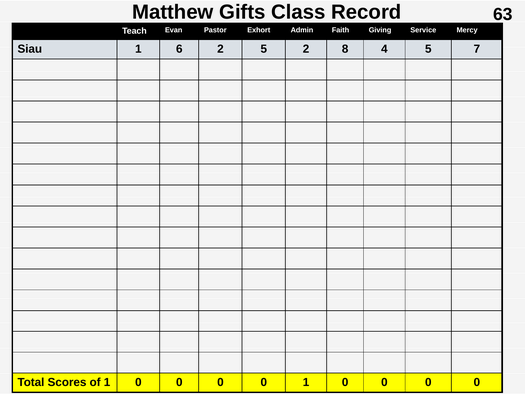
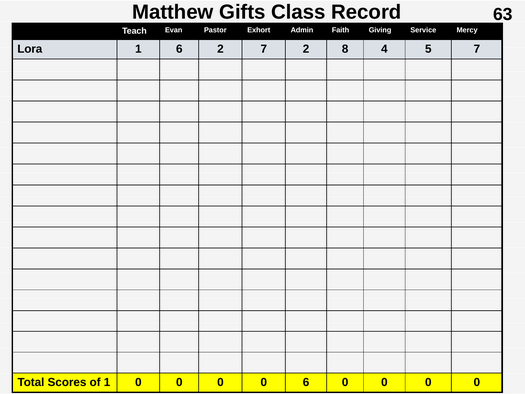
Siau: Siau -> Lora
2 5: 5 -> 7
0 1: 1 -> 6
